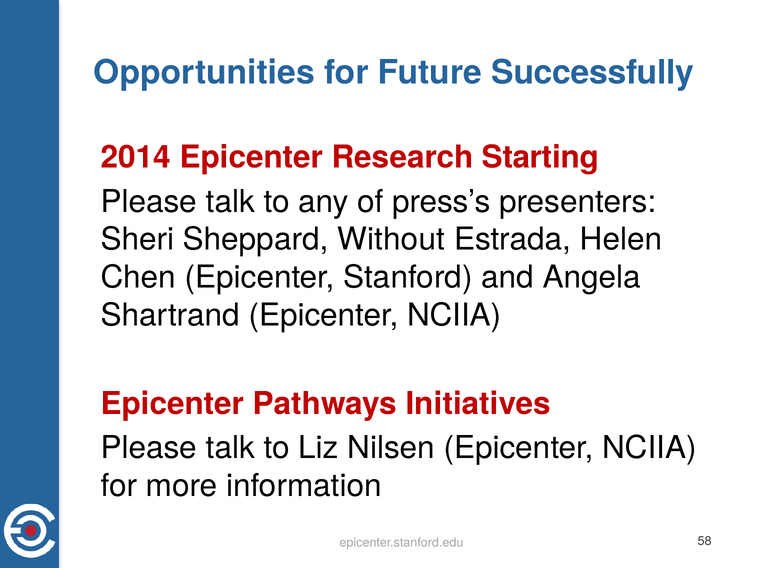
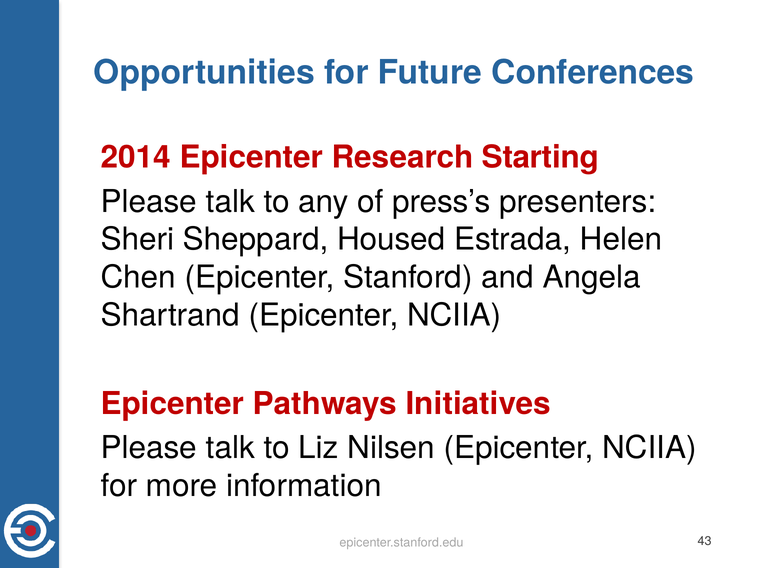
Successfully: Successfully -> Conferences
Without: Without -> Housed
58: 58 -> 43
